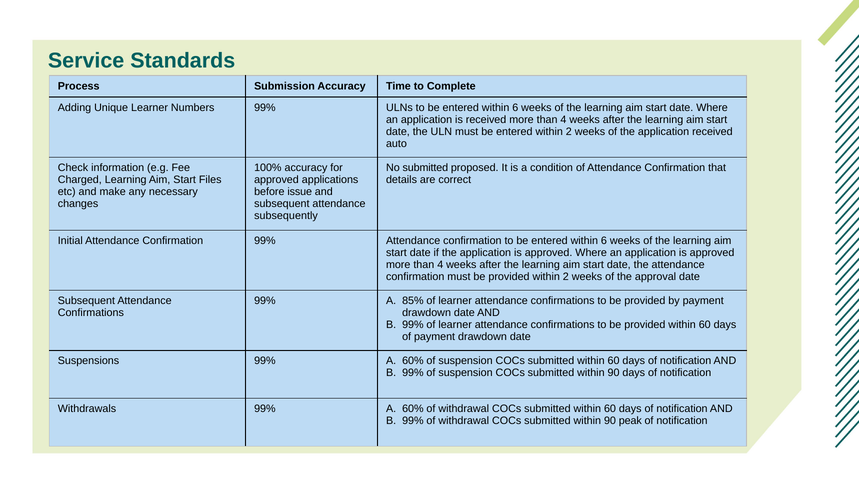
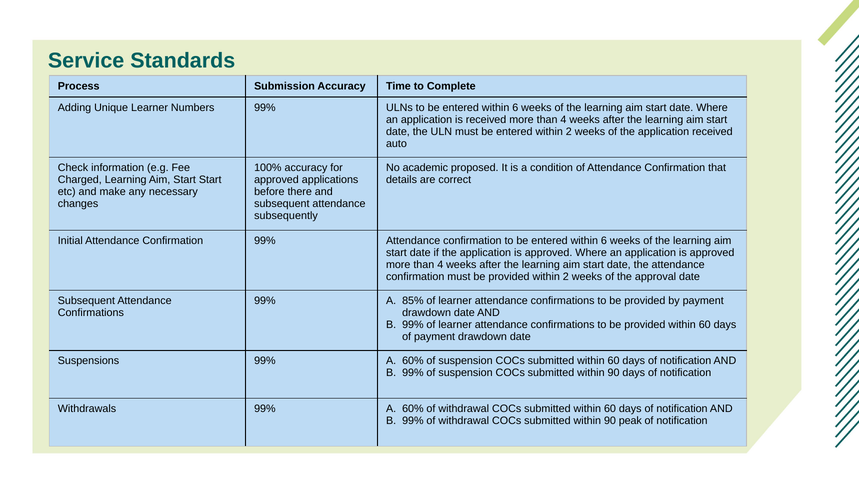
No submitted: submitted -> academic
Start Files: Files -> Start
issue: issue -> there
